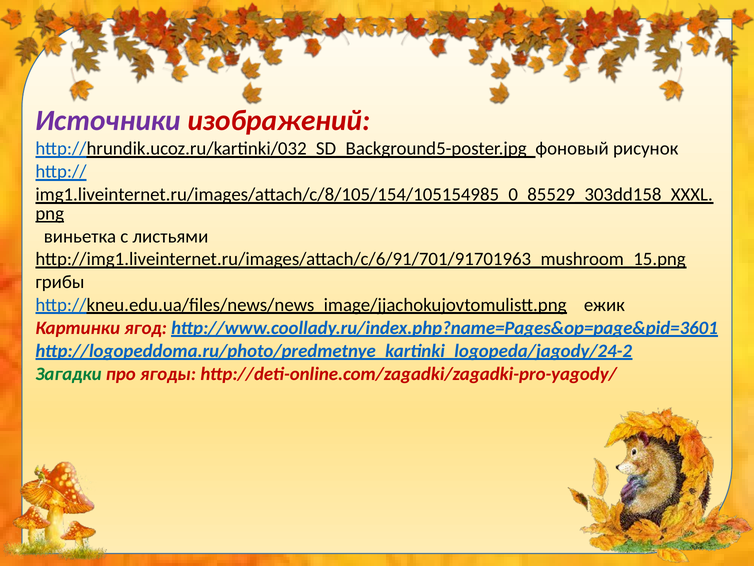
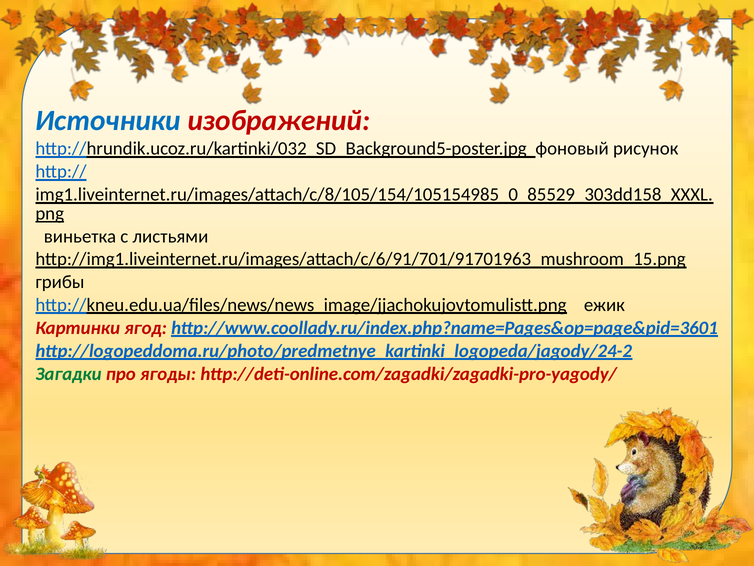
Источники colour: purple -> blue
